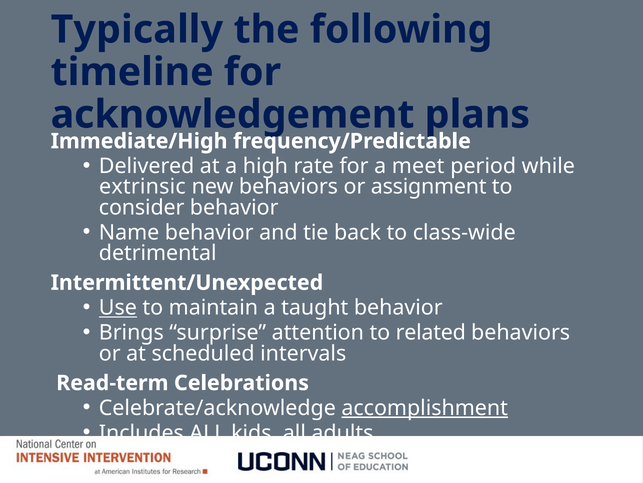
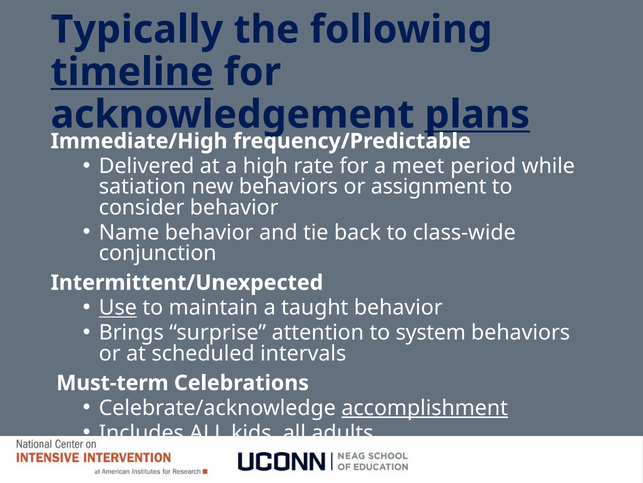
timeline underline: none -> present
plans underline: none -> present
extrinsic: extrinsic -> satiation
detrimental: detrimental -> conjunction
related: related -> system
Read-term: Read-term -> Must-term
